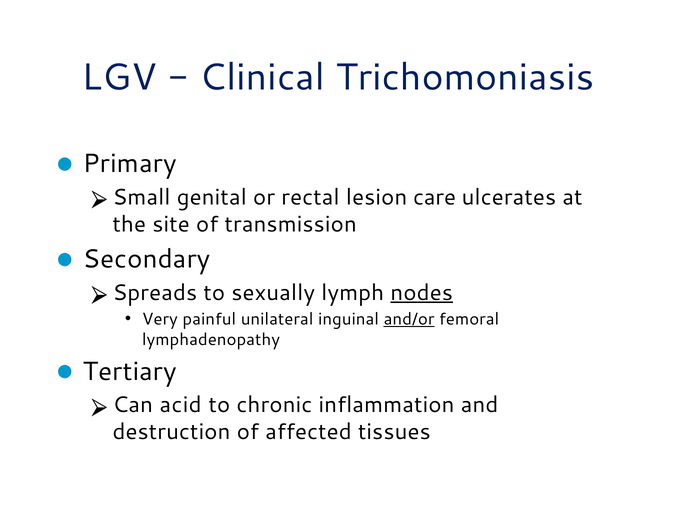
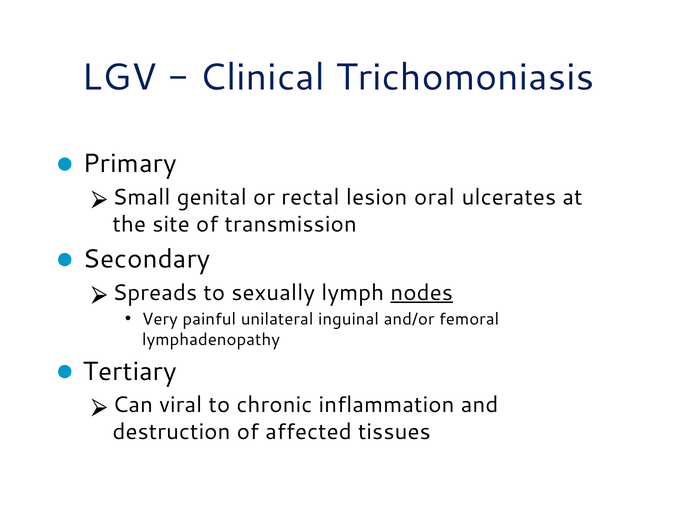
care: care -> oral
and/or underline: present -> none
acid: acid -> viral
